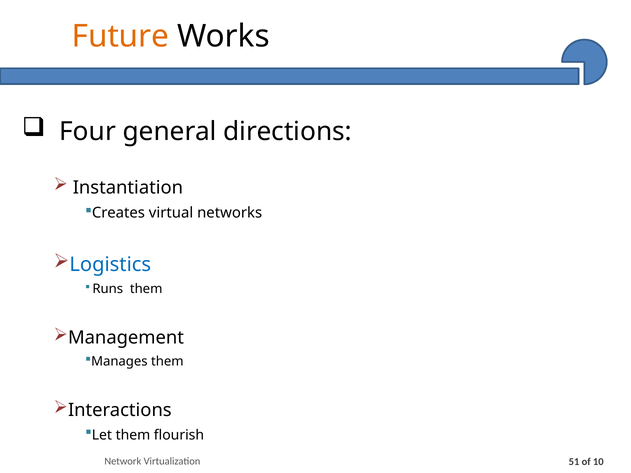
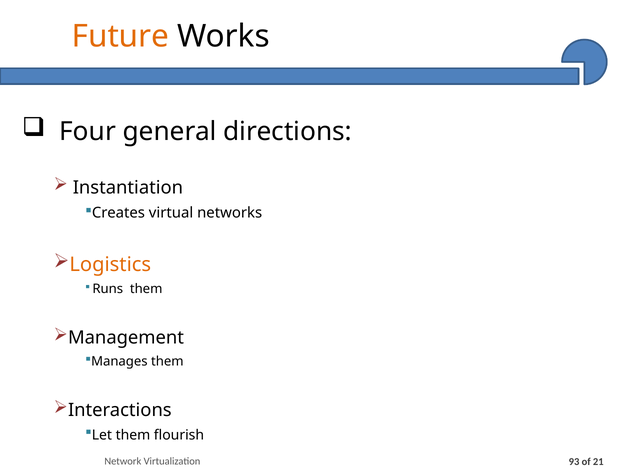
Logistics colour: blue -> orange
51: 51 -> 93
10: 10 -> 21
